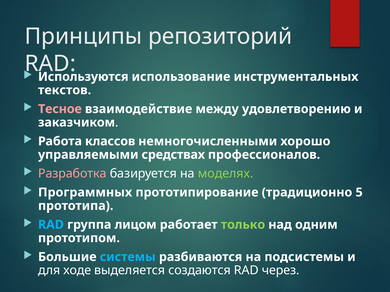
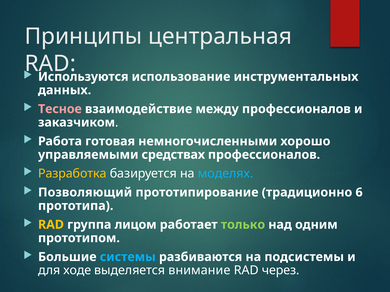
репозиторий: репозиторий -> центральная
текстов: текстов -> данных
между удовлетворению: удовлетворению -> профессионалов
классов: классов -> готовая
Разработка colour: pink -> yellow
моделях colour: light green -> light blue
Программных: Программных -> Позволяющий
5: 5 -> 6
RAD at (51, 225) colour: light blue -> yellow
создаются: создаются -> внимание
